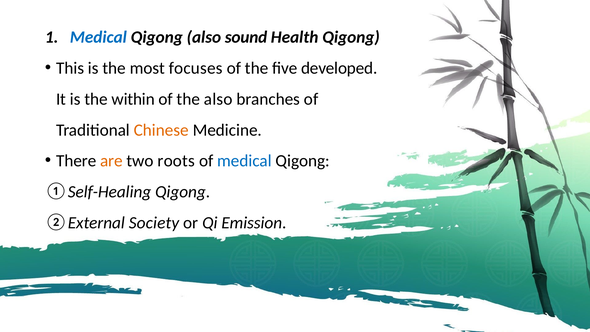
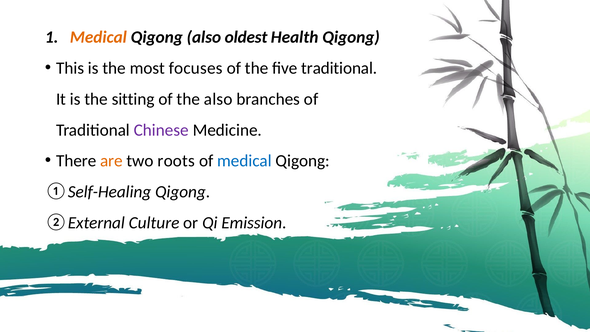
Medical at (98, 37) colour: blue -> orange
sound: sound -> oldest
five developed: developed -> traditional
within: within -> sitting
Chinese colour: orange -> purple
Society: Society -> Culture
